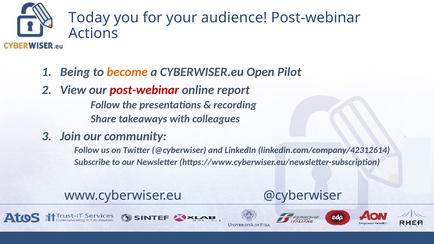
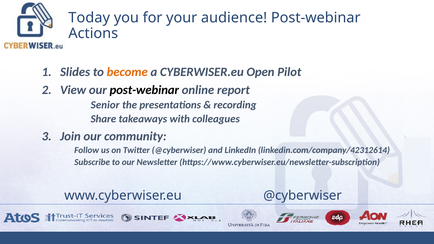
Being: Being -> Slides
post-webinar at (144, 90) colour: red -> black
Follow at (105, 105): Follow -> Senior
